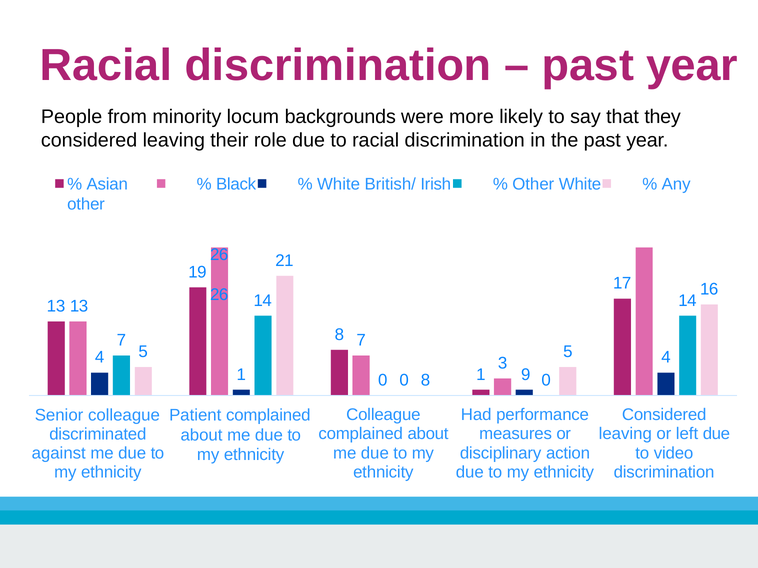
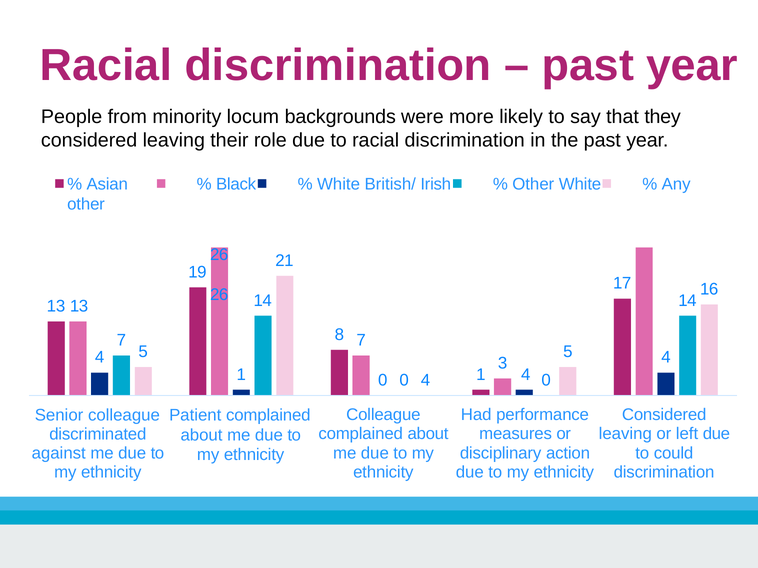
1 9: 9 -> 4
0 8: 8 -> 4
video: video -> could
